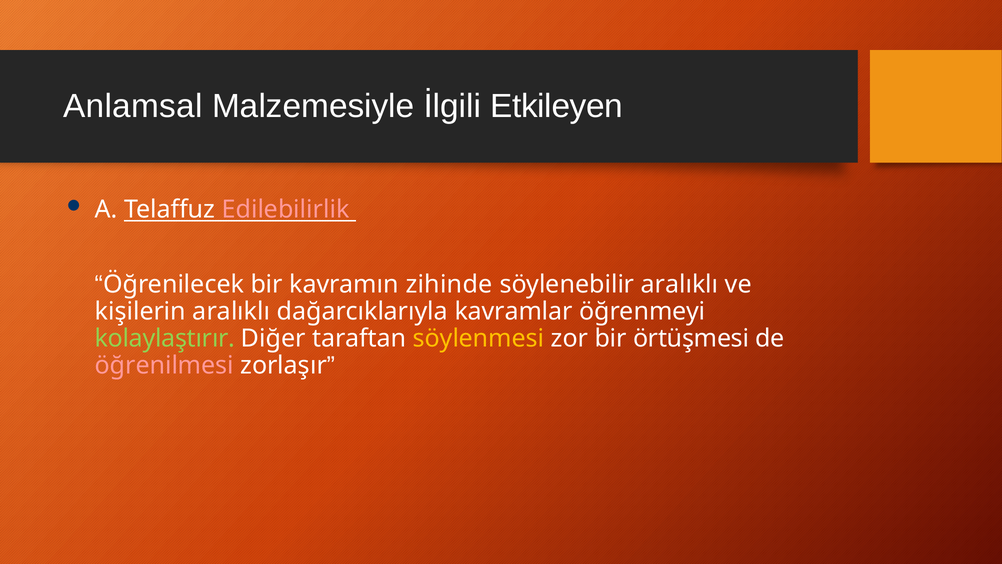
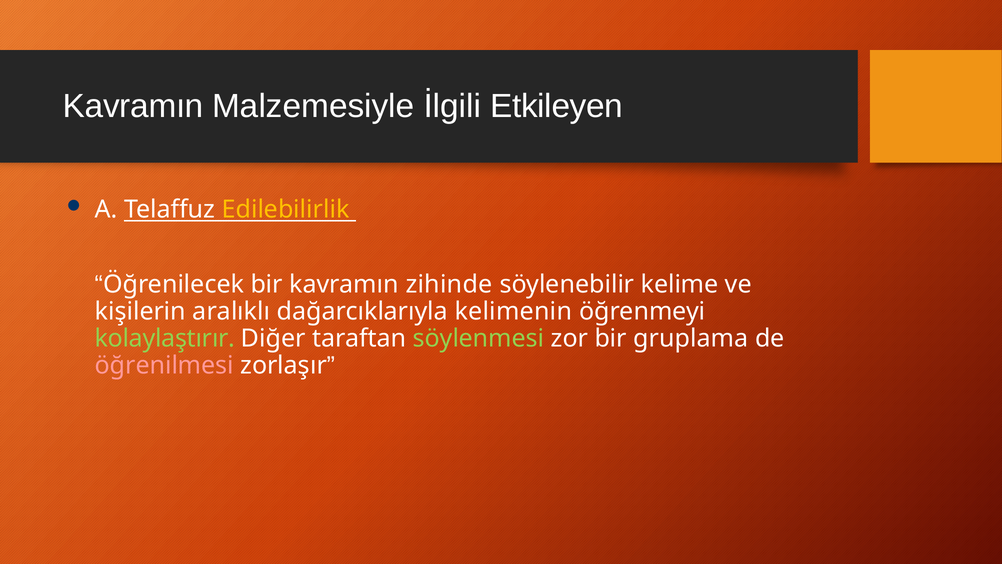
Anlamsal at (133, 106): Anlamsal -> Kavramın
Edilebilirlik colour: pink -> yellow
söylenebilir aralıklı: aralıklı -> kelime
kavramlar: kavramlar -> kelimenin
söylenmesi colour: yellow -> light green
örtüşmesi: örtüşmesi -> gruplama
